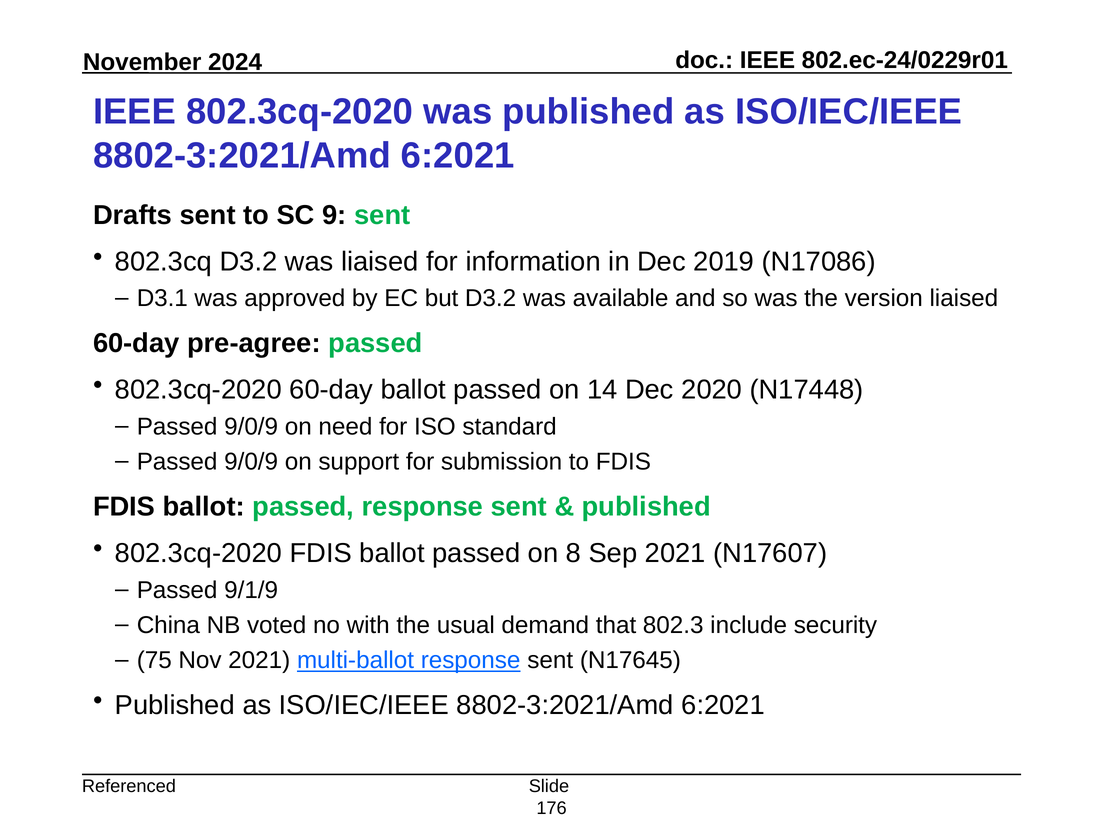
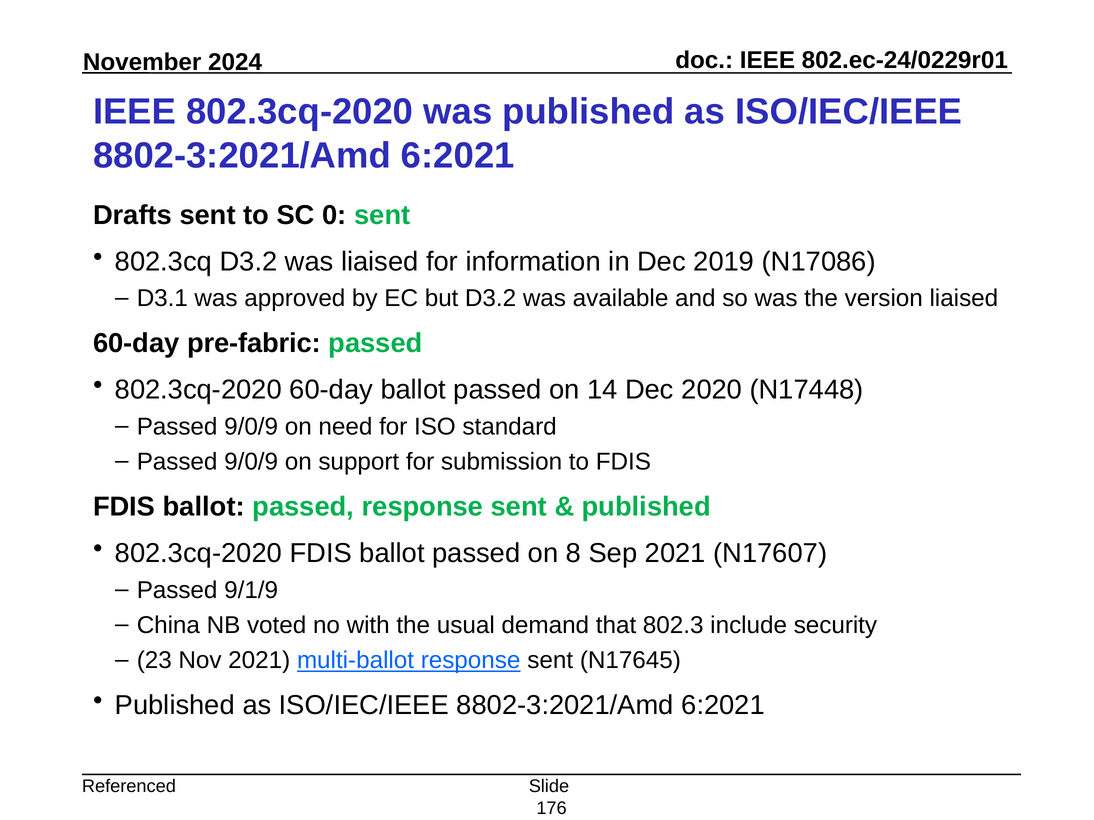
9: 9 -> 0
pre-agree: pre-agree -> pre-fabric
75: 75 -> 23
